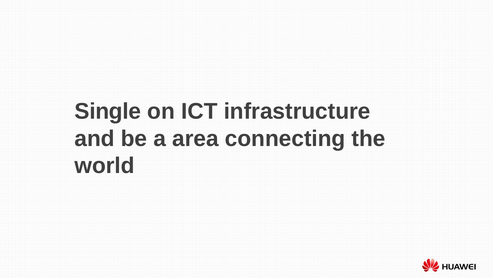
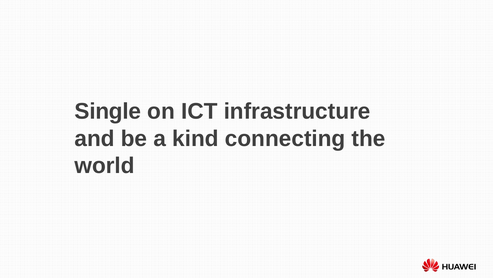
area: area -> kind
